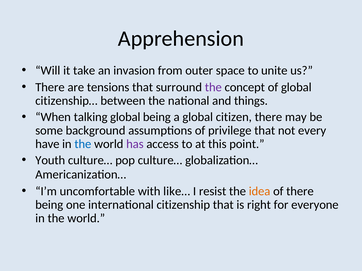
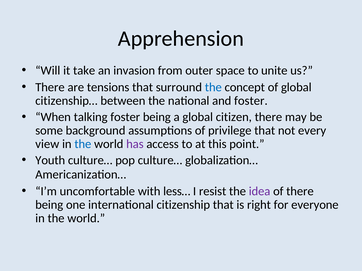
the at (213, 87) colour: purple -> blue
and things: things -> foster
talking global: global -> foster
have: have -> view
like…: like… -> less…
idea colour: orange -> purple
